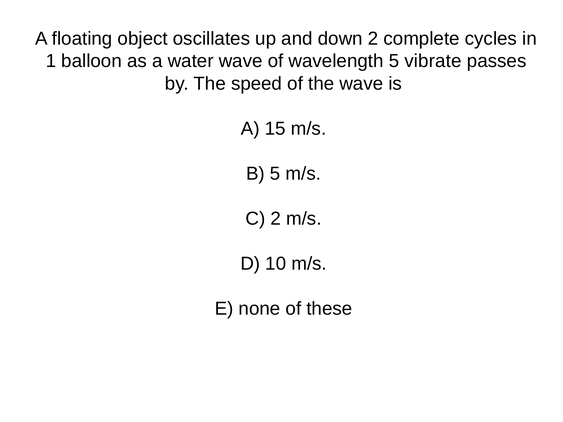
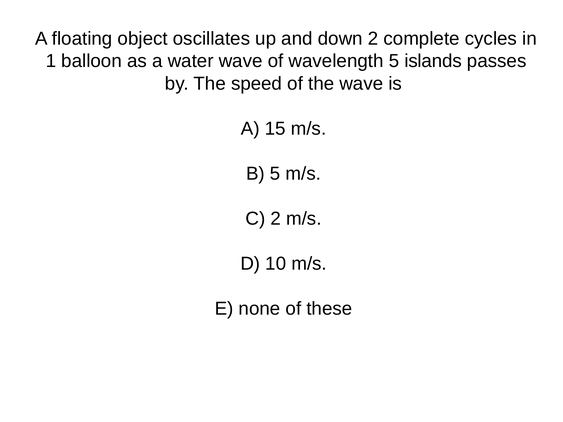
vibrate: vibrate -> islands
